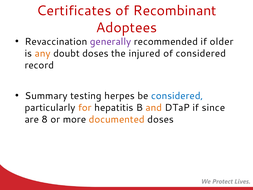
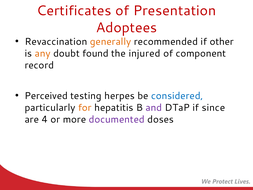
Recombinant: Recombinant -> Presentation
generally colour: purple -> orange
older: older -> other
doubt doses: doses -> found
of considered: considered -> component
Summary: Summary -> Perceived
and colour: orange -> purple
8: 8 -> 4
documented colour: orange -> purple
